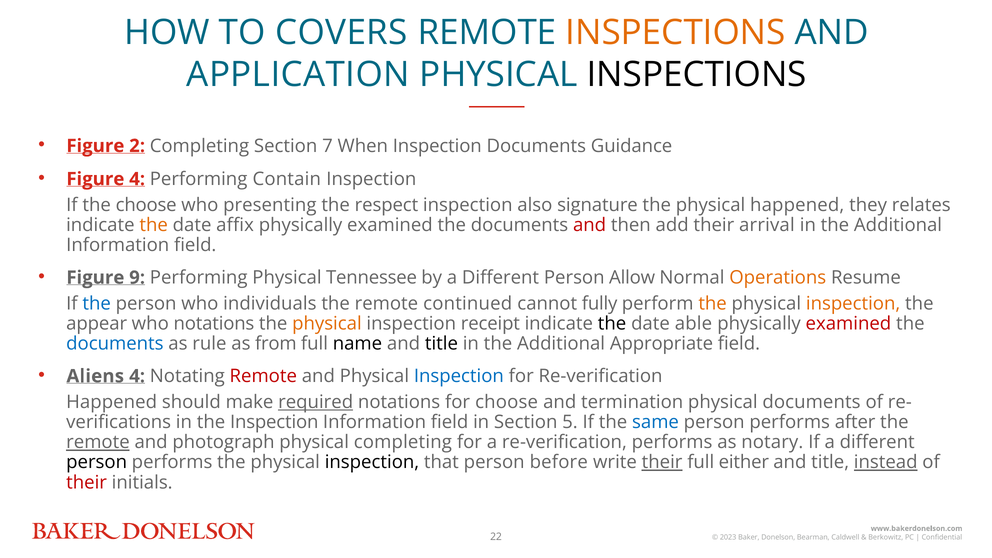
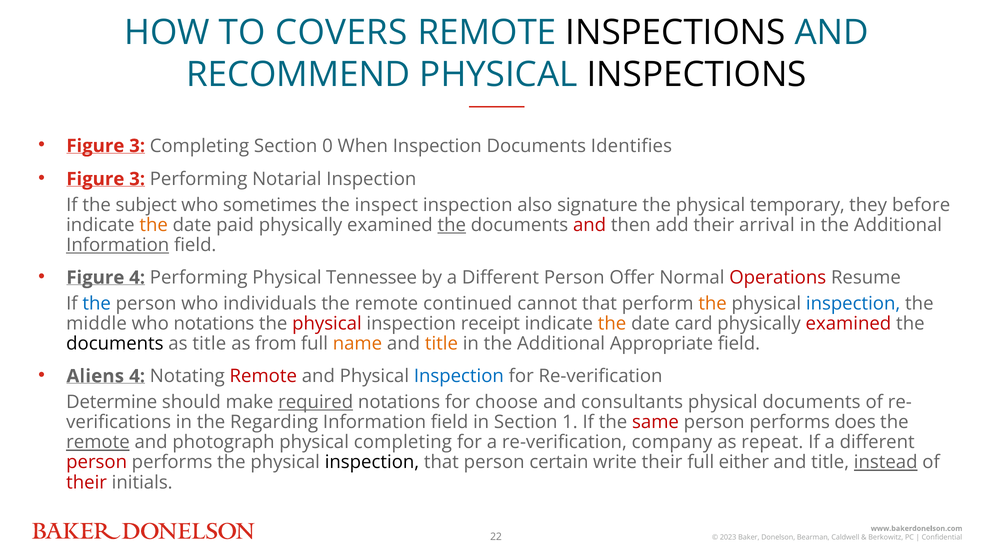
INSPECTIONS at (675, 32) colour: orange -> black
APPLICATION: APPLICATION -> RECOMMEND
2 at (137, 146): 2 -> 3
7: 7 -> 0
Guidance: Guidance -> Identifies
4 at (137, 179): 4 -> 3
Contain: Contain -> Notarial
the choose: choose -> subject
presenting: presenting -> sometimes
respect: respect -> inspect
physical happened: happened -> temporary
relates: relates -> before
affix: affix -> paid
the at (452, 225) underline: none -> present
Information at (118, 245) underline: none -> present
Figure 9: 9 -> 4
Allow: Allow -> Offer
Operations colour: orange -> red
cannot fully: fully -> that
inspection at (853, 303) colour: orange -> blue
appear: appear -> middle
physical at (327, 324) colour: orange -> red
the at (612, 324) colour: black -> orange
able: able -> card
documents at (115, 344) colour: blue -> black
as rule: rule -> title
name colour: black -> orange
title at (441, 344) colour: black -> orange
Happened at (112, 402): Happened -> Determine
termination: termination -> consultants
the Inspection: Inspection -> Regarding
5: 5 -> 1
same colour: blue -> red
after: after -> does
re-verification performs: performs -> company
notary: notary -> repeat
person at (97, 462) colour: black -> red
before: before -> certain
their at (662, 462) underline: present -> none
